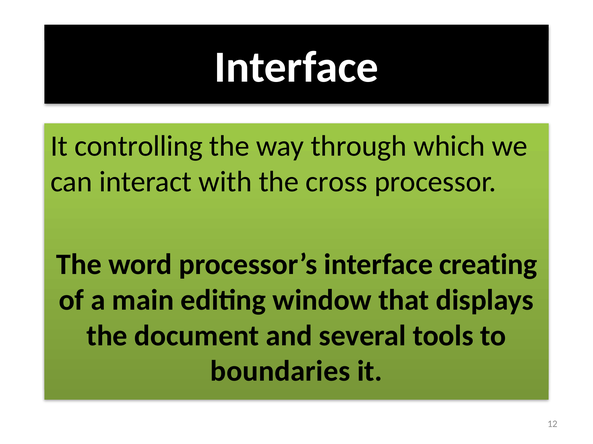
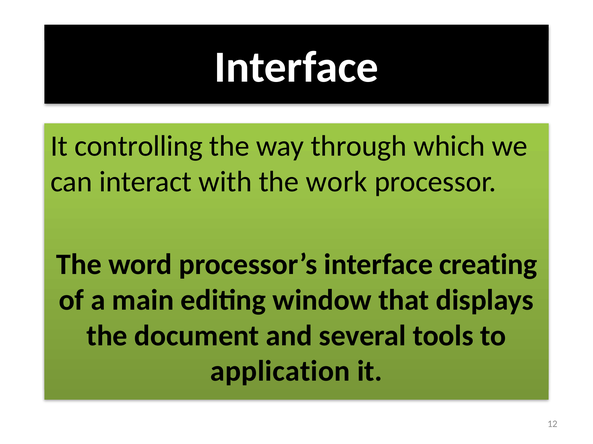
cross: cross -> work
boundaries: boundaries -> application
